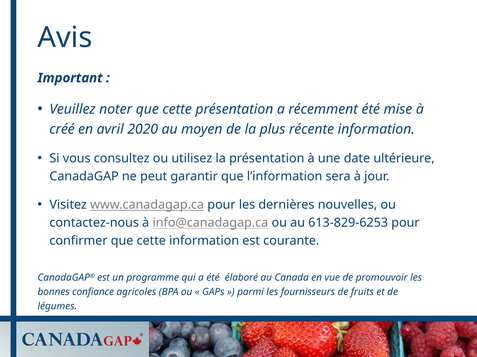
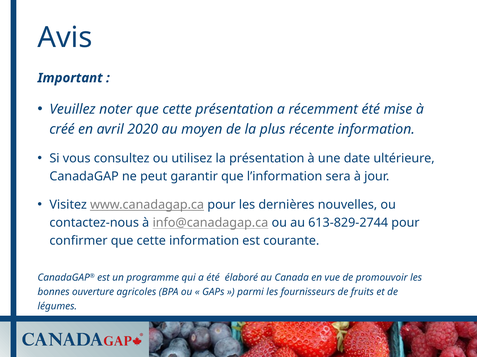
613-829-6253: 613-829-6253 -> 613-829-2744
confiance: confiance -> ouverture
